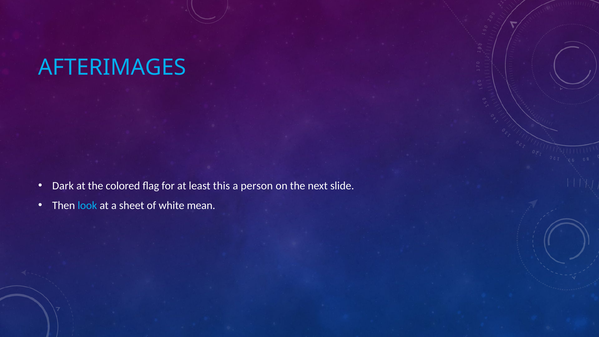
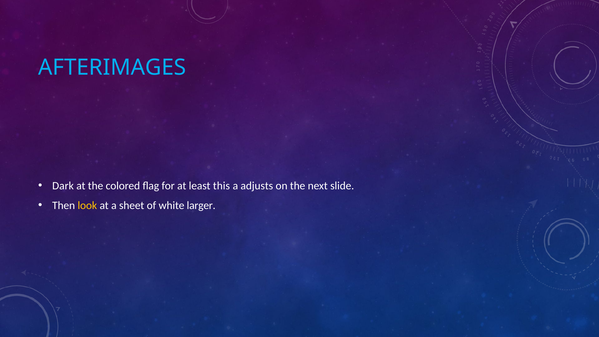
person: person -> adjusts
look colour: light blue -> yellow
mean: mean -> larger
